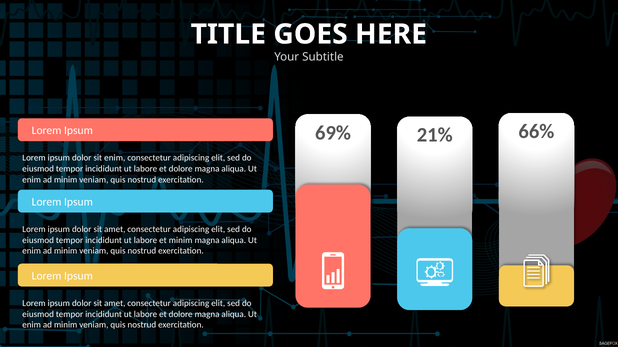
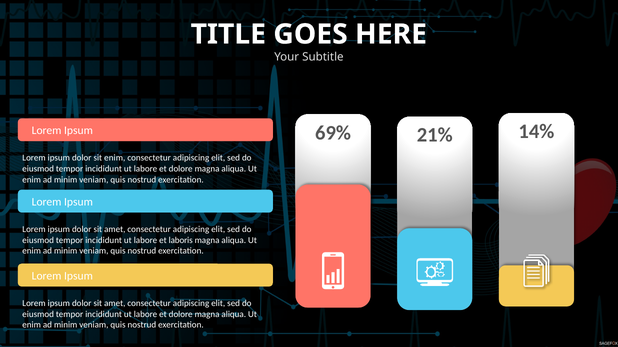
66%: 66% -> 14%
et minim: minim -> laboris
